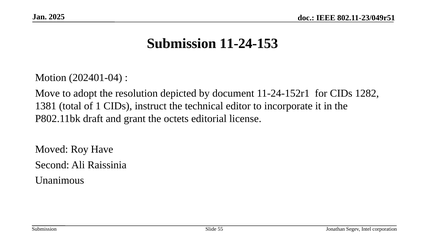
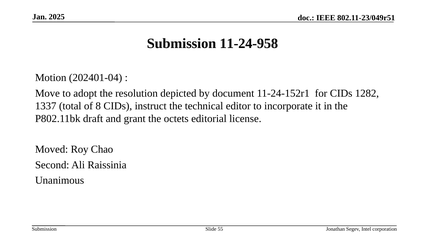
11-24-153: 11-24-153 -> 11-24-958
1381: 1381 -> 1337
1: 1 -> 8
Have: Have -> Chao
